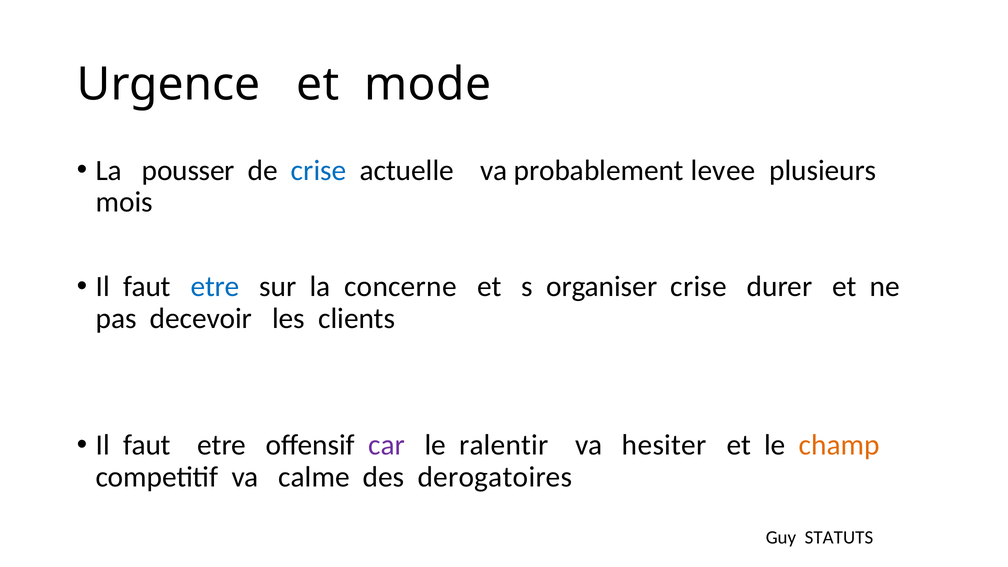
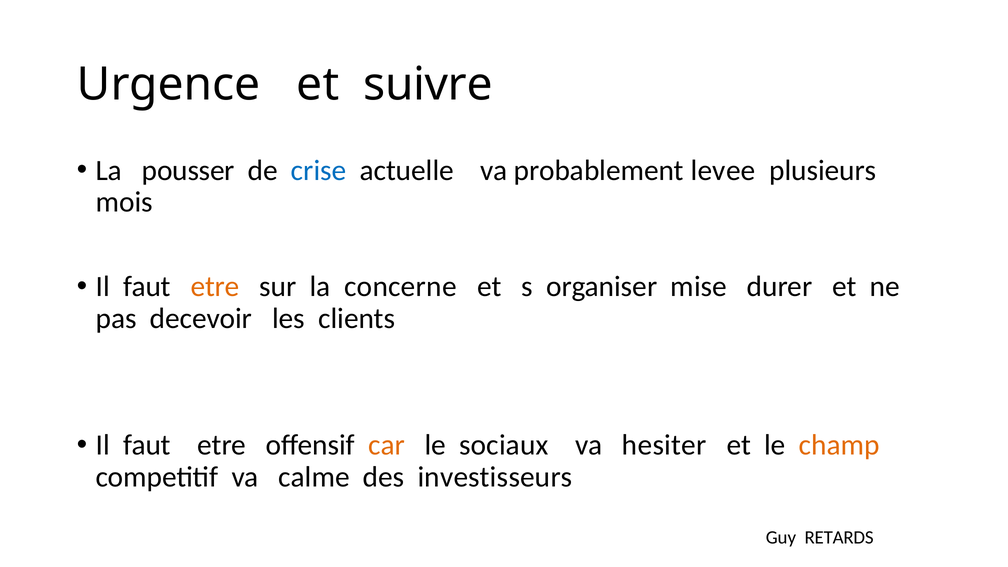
mode: mode -> suivre
etre at (215, 287) colour: blue -> orange
organiser crise: crise -> mise
car colour: purple -> orange
ralentir: ralentir -> sociaux
derogatoires: derogatoires -> investisseurs
STATUTS: STATUTS -> RETARDS
